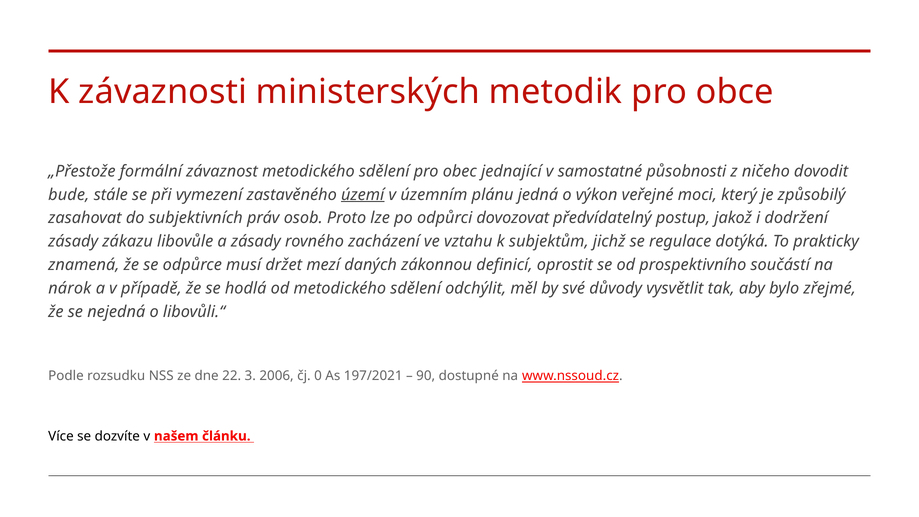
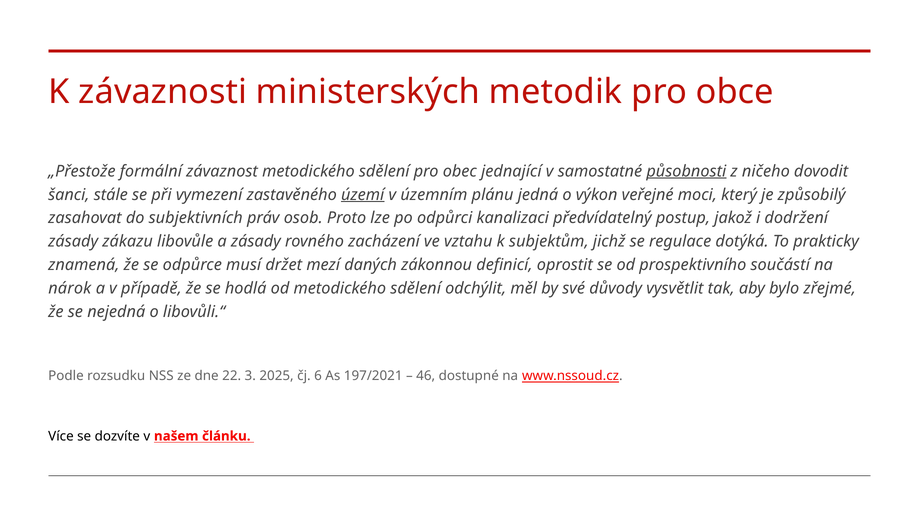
působnosti underline: none -> present
bude: bude -> šanci
dovozovat: dovozovat -> kanalizaci
2006: 2006 -> 2025
0: 0 -> 6
90: 90 -> 46
